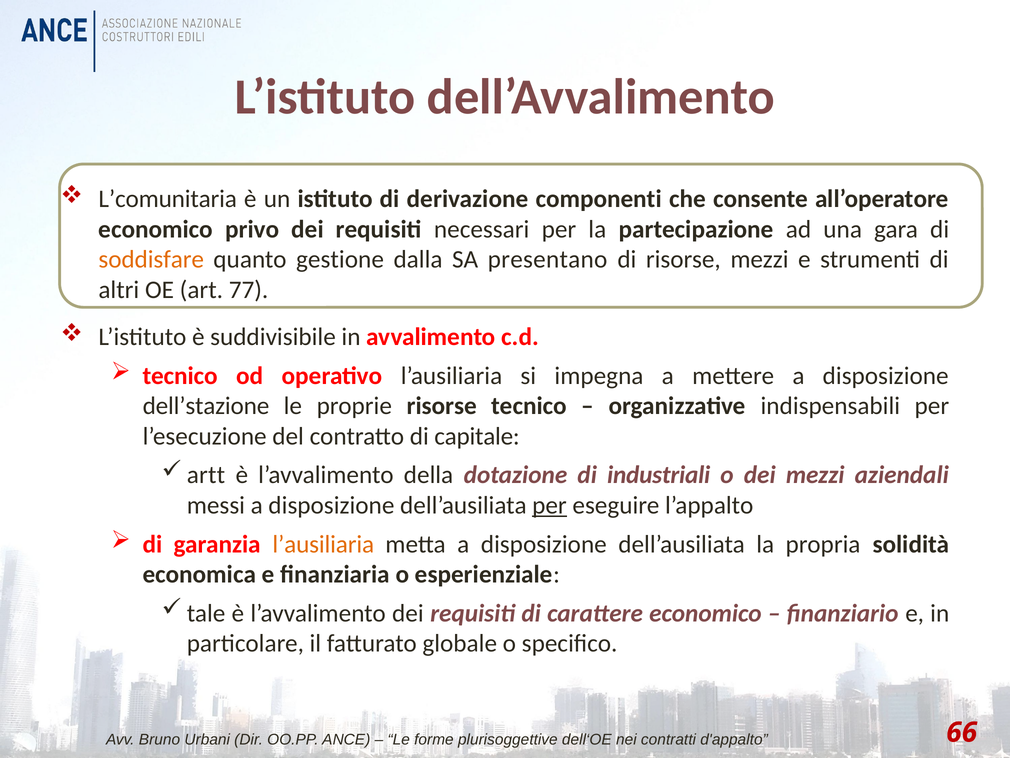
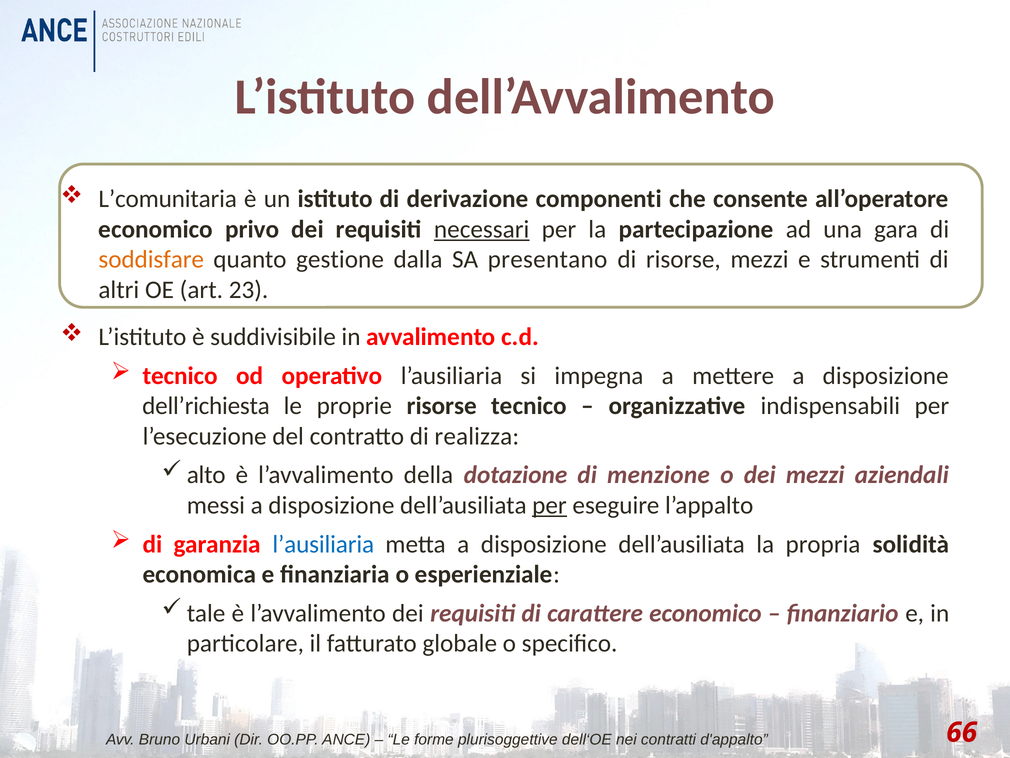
necessari underline: none -> present
77: 77 -> 23
dell’stazione: dell’stazione -> dell’richiesta
capitale: capitale -> realizza
artt: artt -> alto
industriali: industriali -> menzione
l’ausiliaria at (323, 544) colour: orange -> blue
